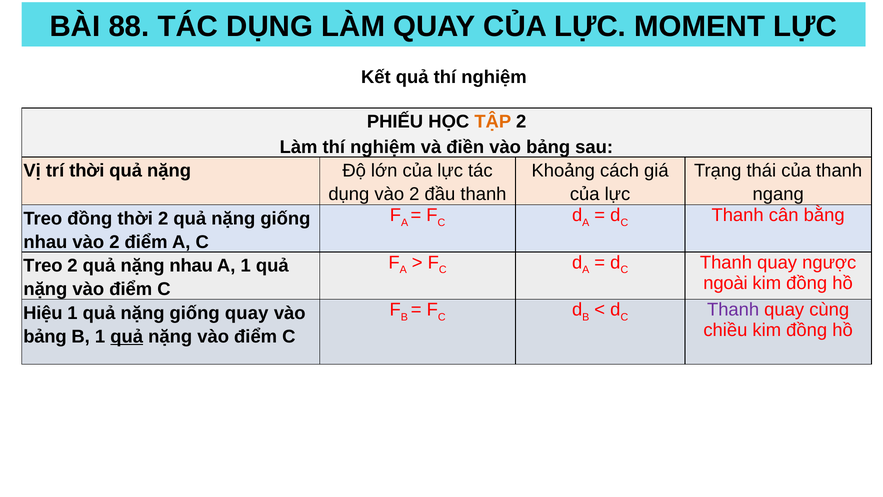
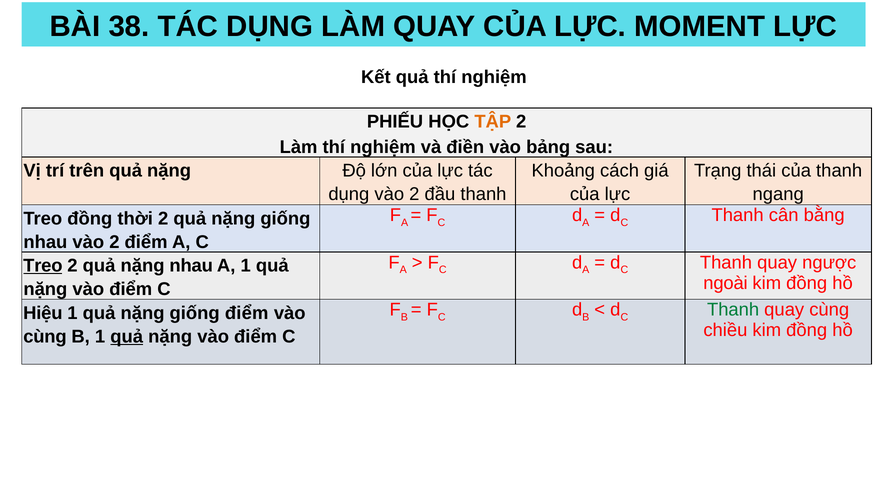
88: 88 -> 38
trí thời: thời -> trên
Treo at (43, 266) underline: none -> present
Thanh at (733, 310) colour: purple -> green
giống quay: quay -> điểm
bảng at (45, 336): bảng -> cùng
